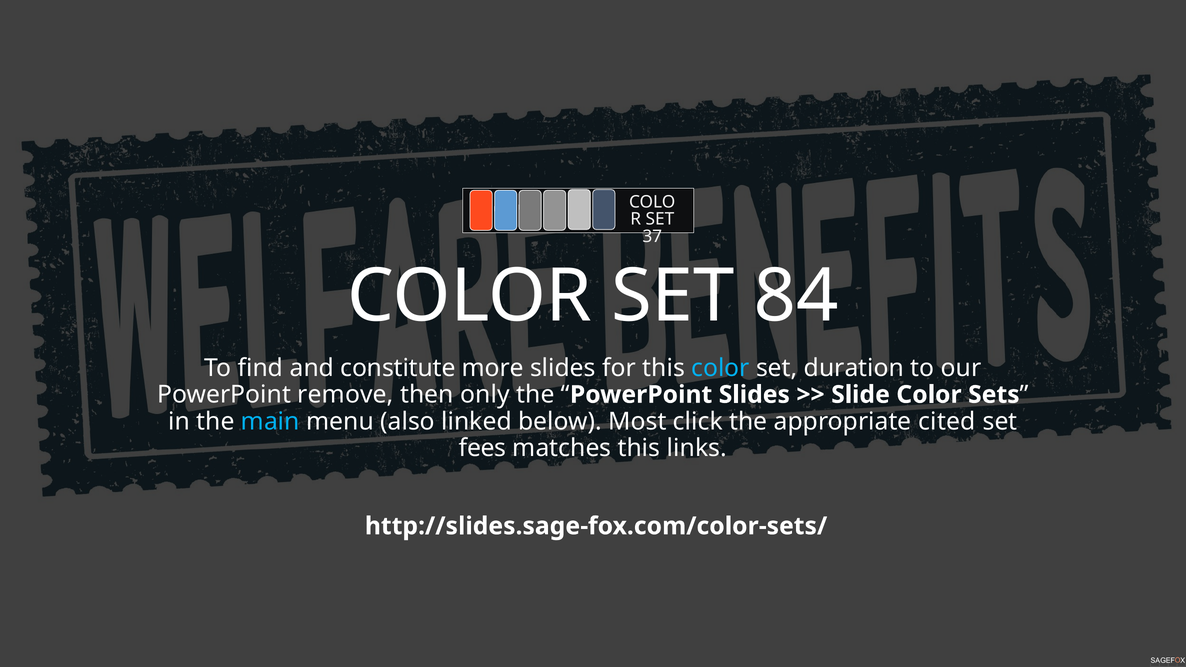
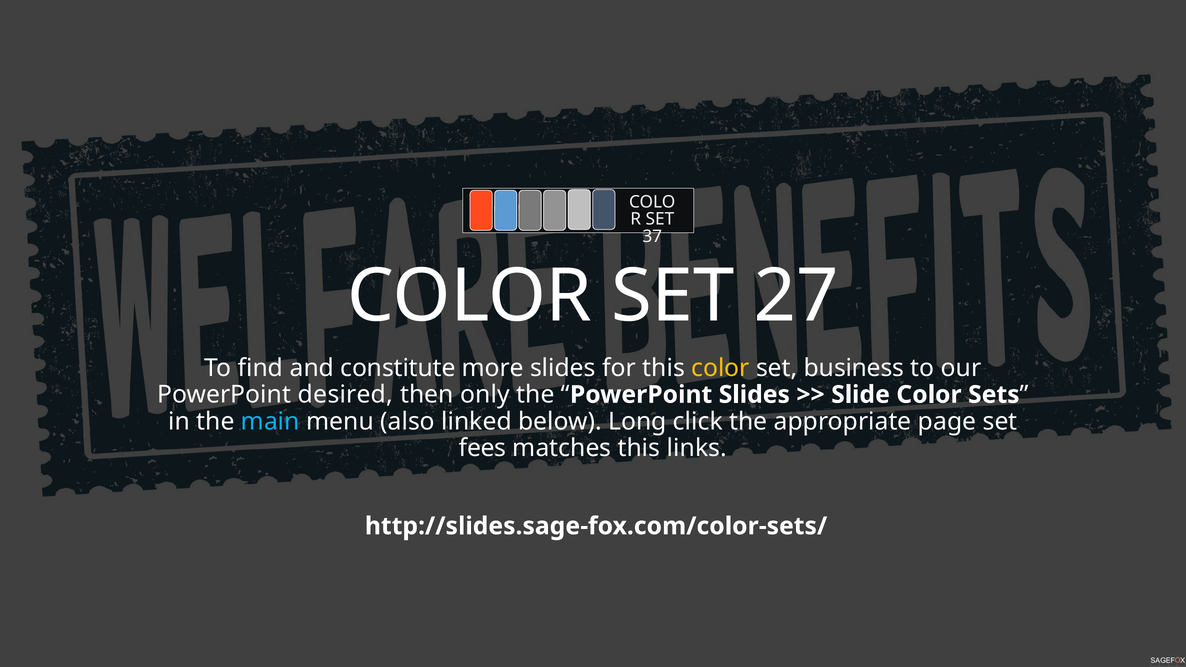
84: 84 -> 27
color at (720, 368) colour: light blue -> yellow
duration: duration -> business
remove: remove -> desired
Most: Most -> Long
cited: cited -> page
